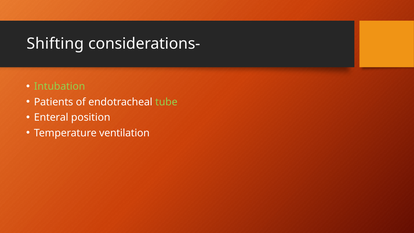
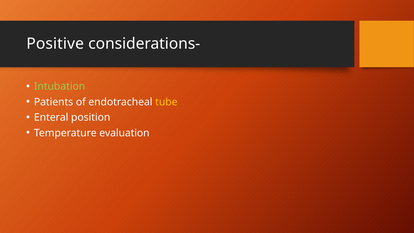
Shifting: Shifting -> Positive
tube colour: light green -> yellow
ventilation: ventilation -> evaluation
